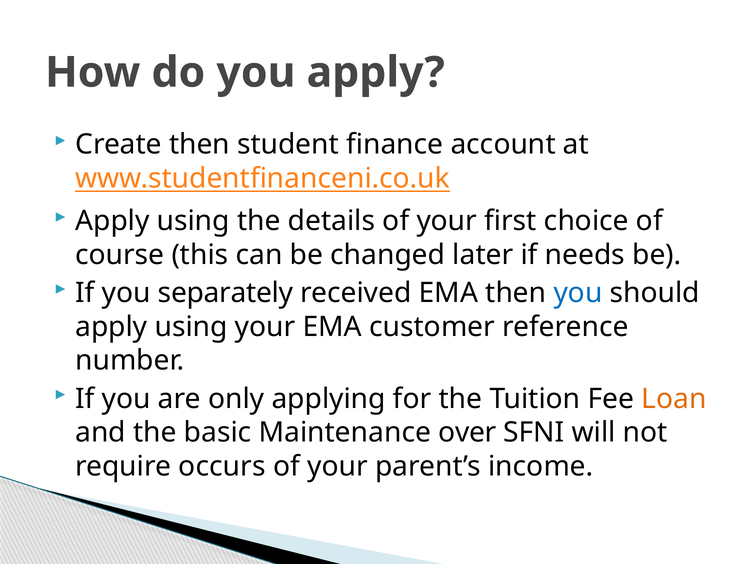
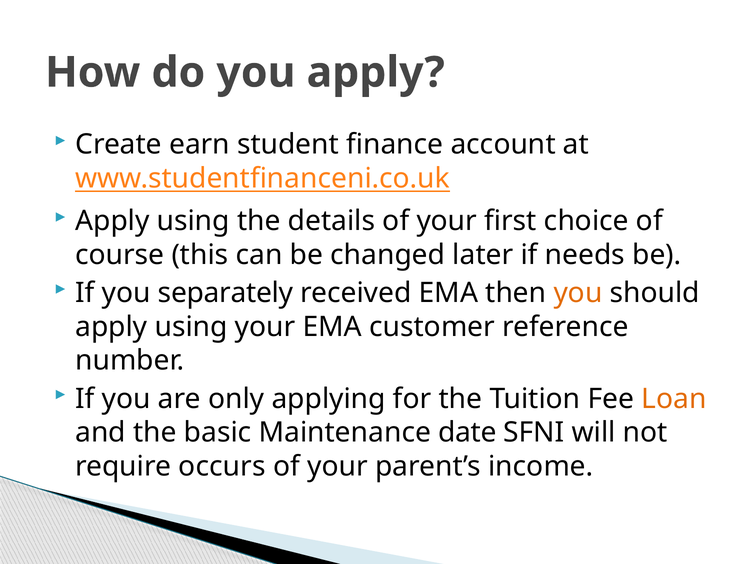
Create then: then -> earn
you at (578, 293) colour: blue -> orange
over: over -> date
